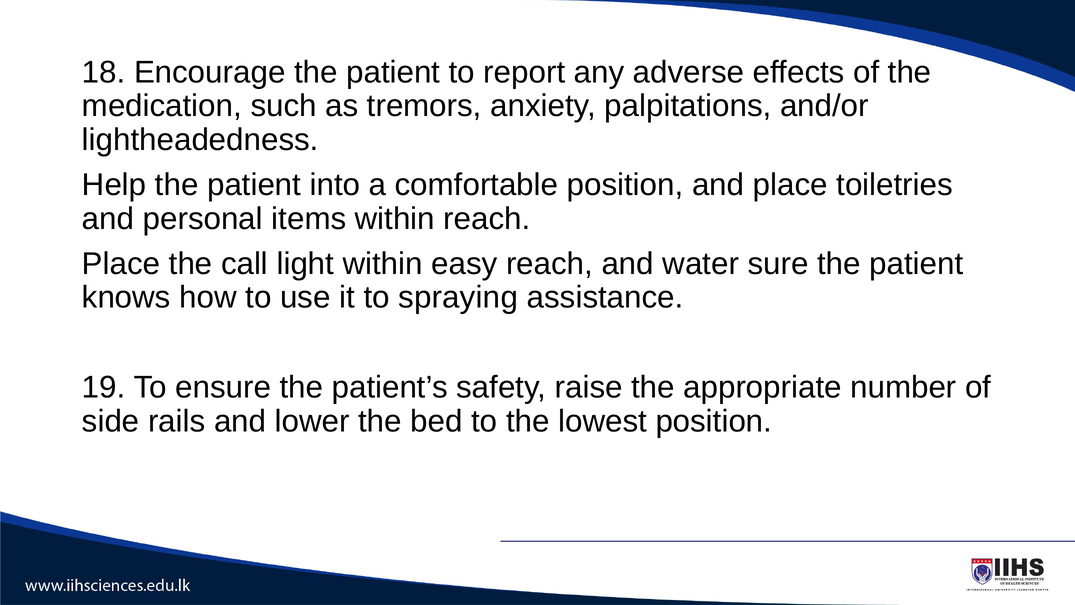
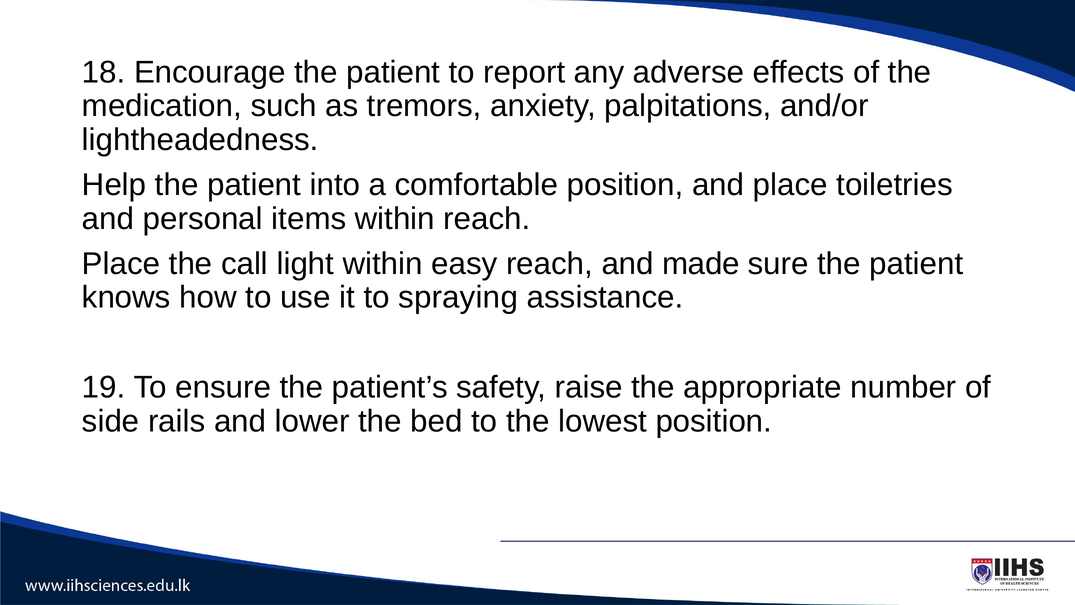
water: water -> made
